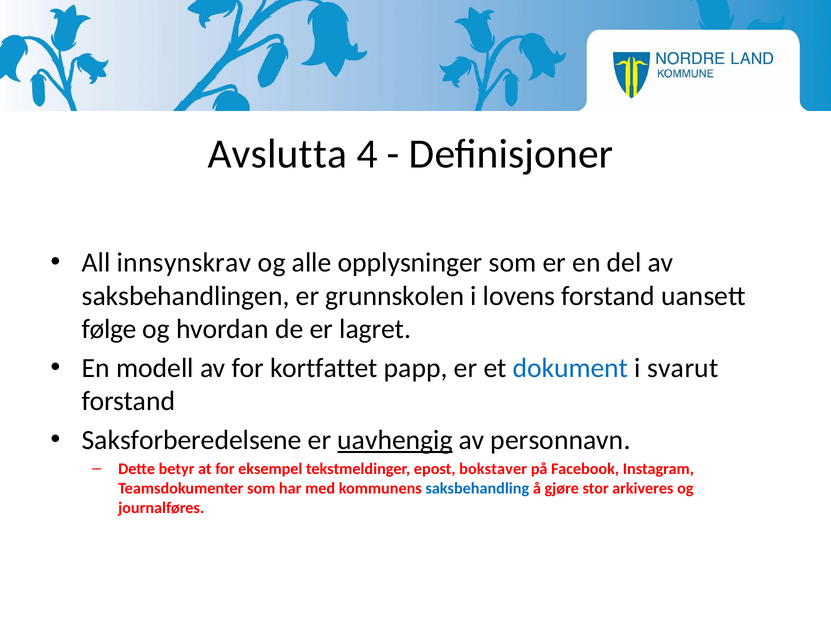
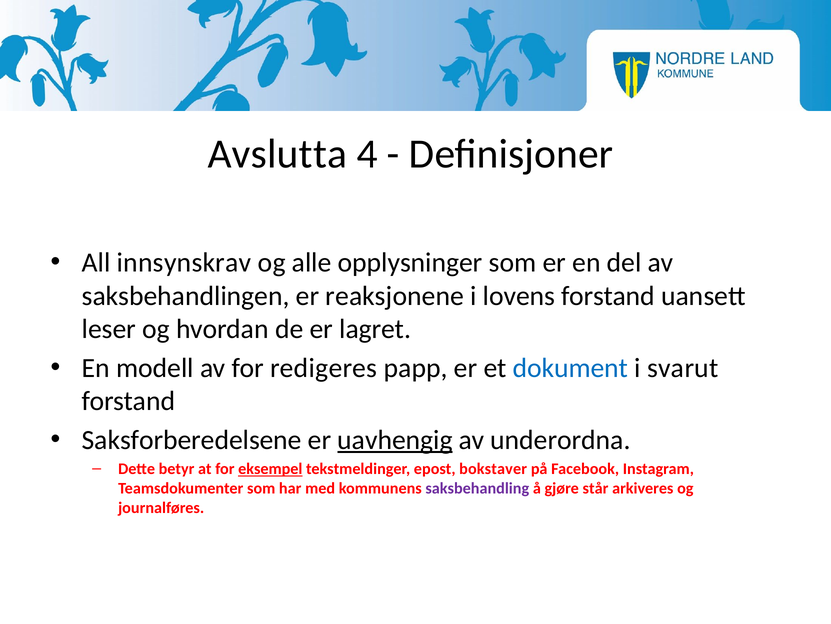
grunnskolen: grunnskolen -> reaksjonene
følge: følge -> leser
kortfattet: kortfattet -> redigeres
personnavn: personnavn -> underordna
eksempel underline: none -> present
saksbehandling colour: blue -> purple
stor: stor -> står
